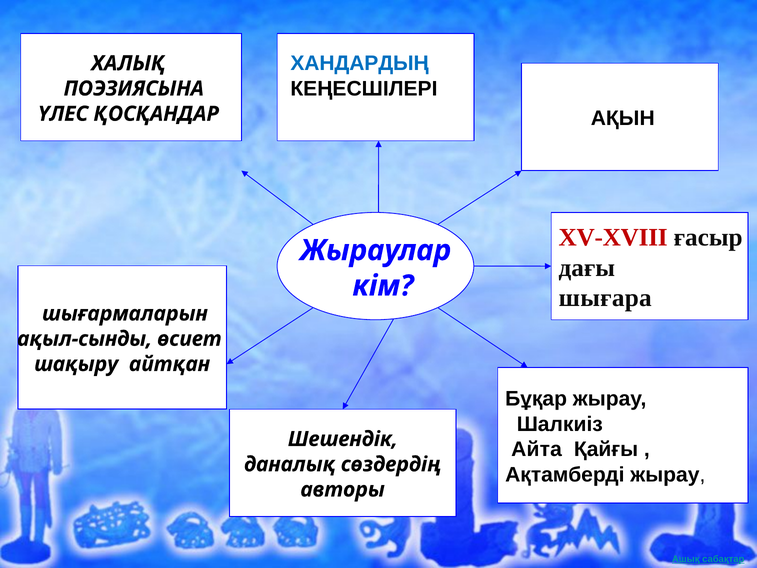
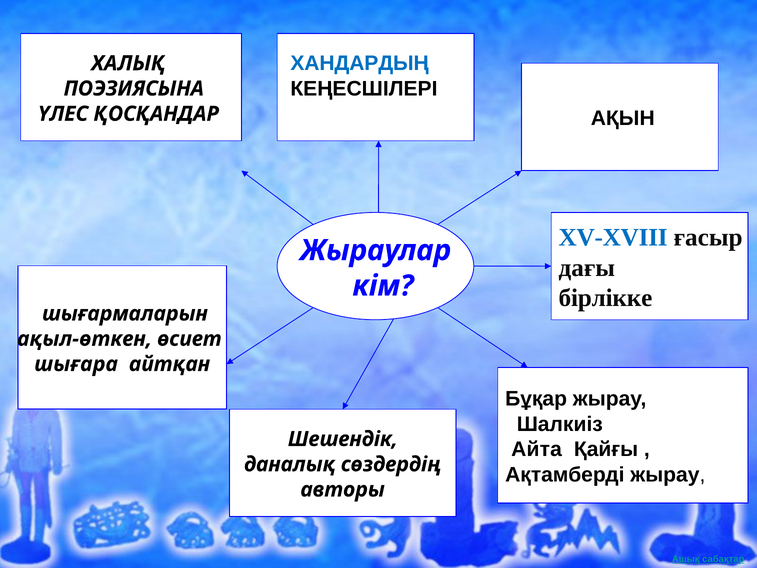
XV-XVIII colour: red -> blue
шығара: шығара -> бірлікке
ақыл-сынды: ақыл-сынды -> ақыл-өткен
шақыру: шақыру -> шығара
